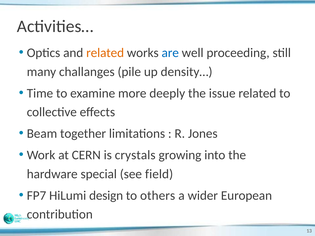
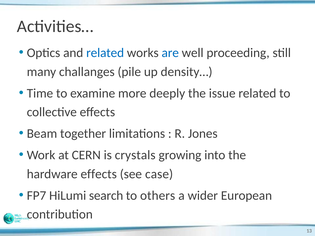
related at (105, 53) colour: orange -> blue
hardware special: special -> effects
field: field -> case
design: design -> search
